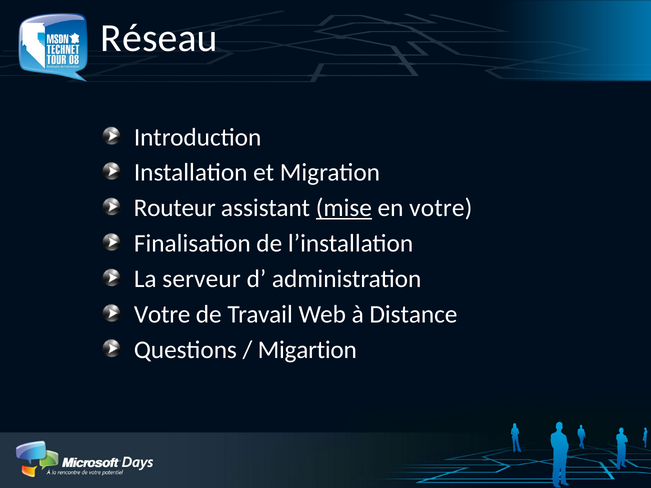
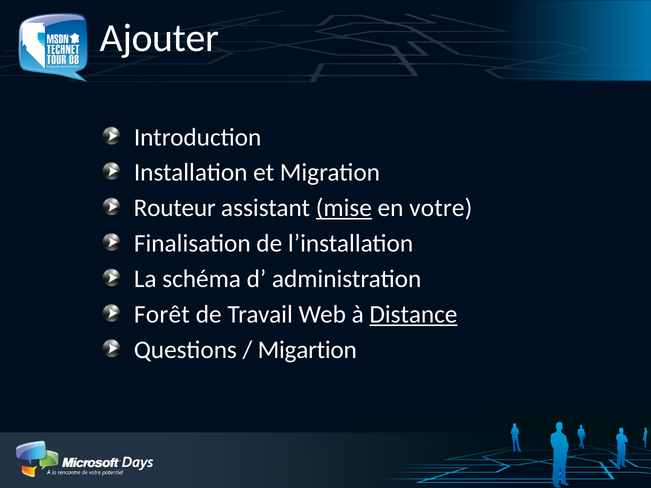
Réseau: Réseau -> Ajouter
serveur: serveur -> schéma
Votre at (162, 315): Votre -> Forêt
Distance underline: none -> present
